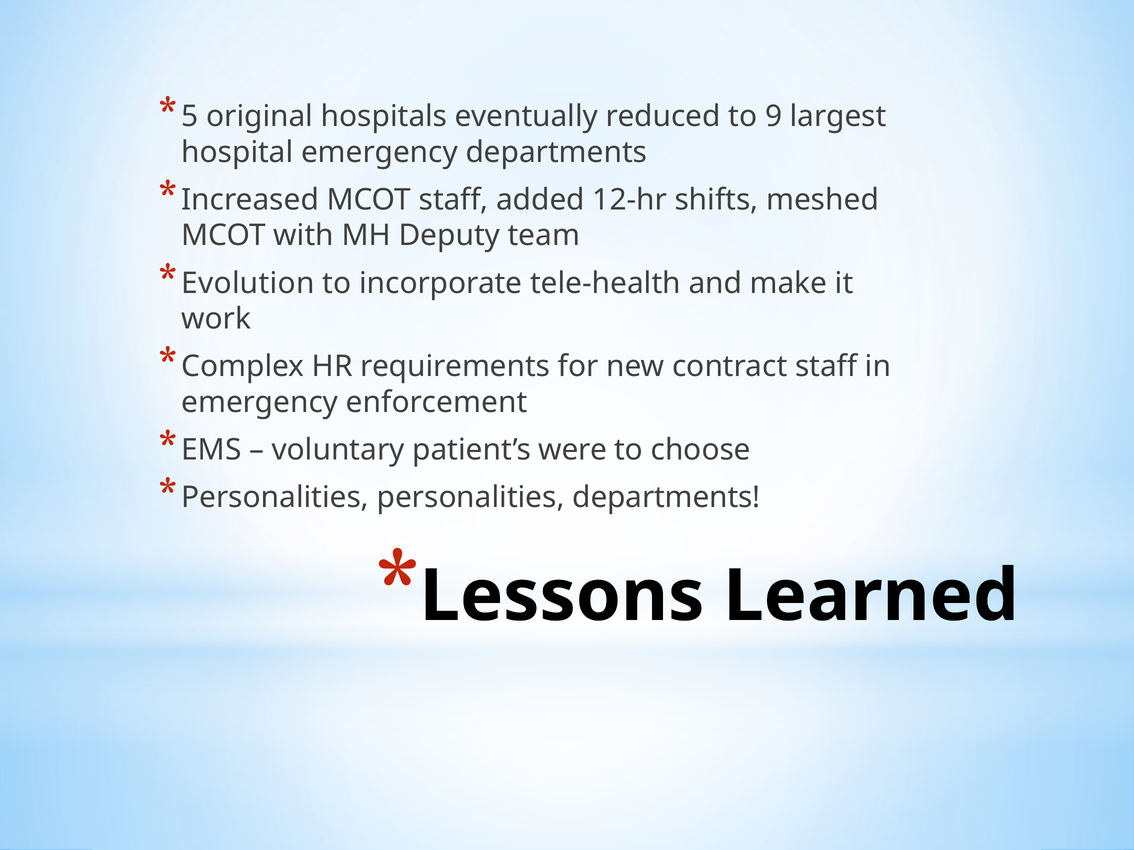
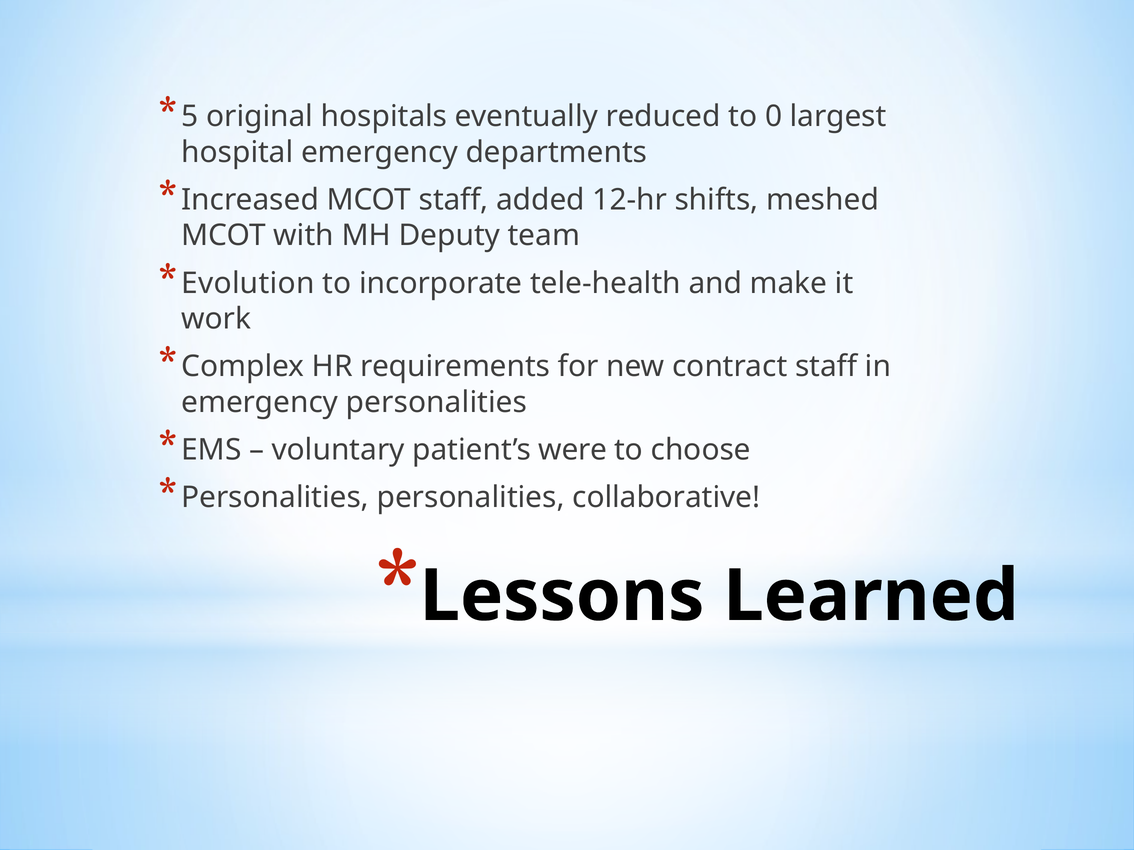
9: 9 -> 0
emergency enforcement: enforcement -> personalities
personalities departments: departments -> collaborative
